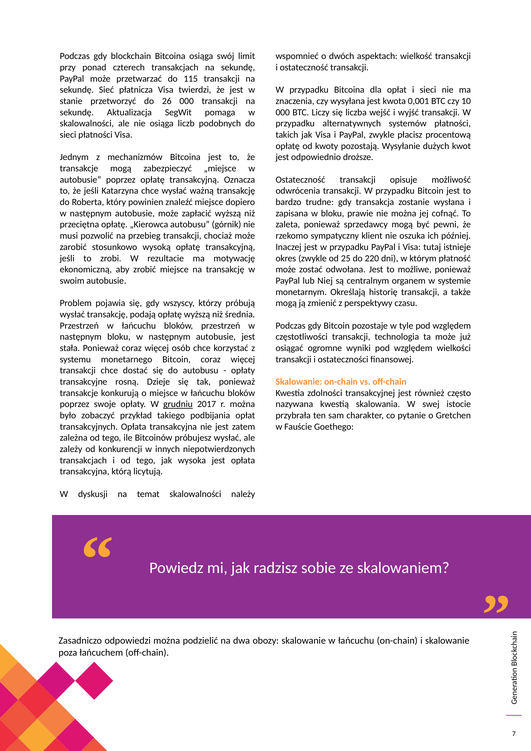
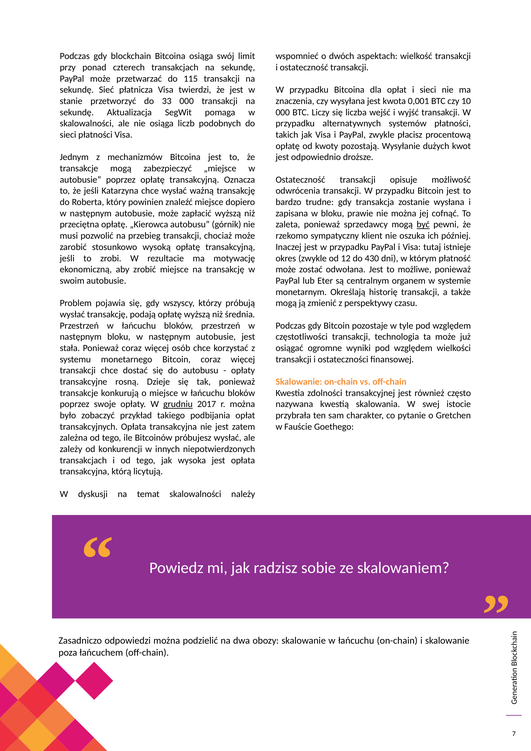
26: 26 -> 33
być underline: none -> present
25: 25 -> 12
220: 220 -> 430
Niej: Niej -> Eter
